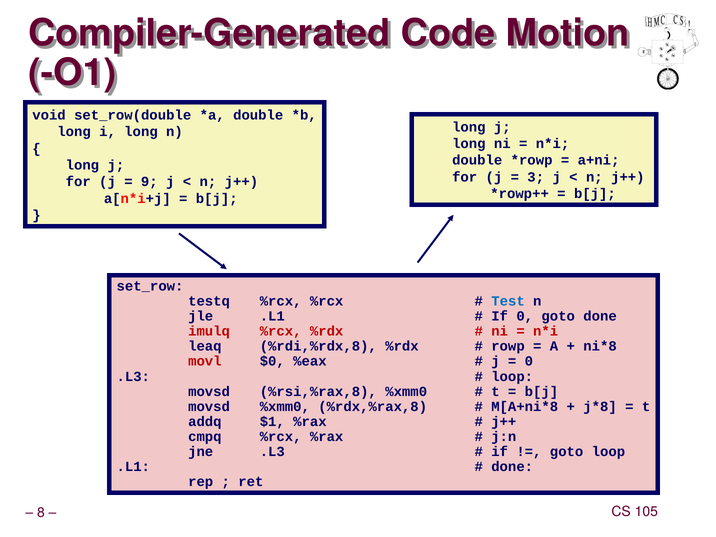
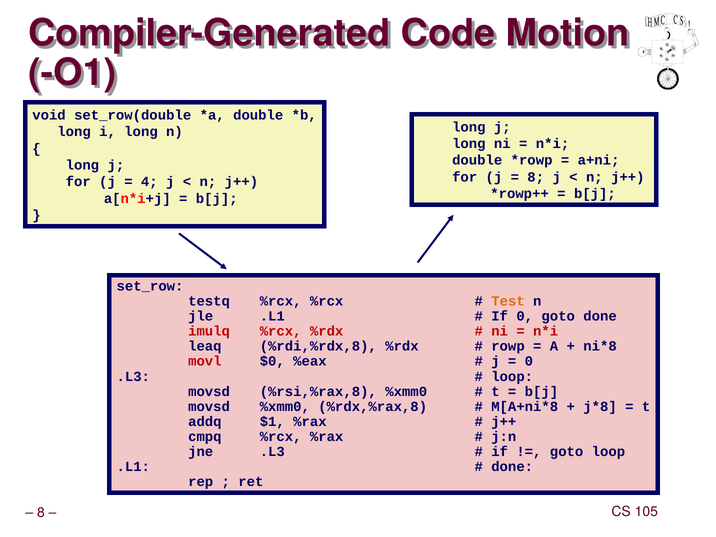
3 at (536, 177): 3 -> 8
9: 9 -> 4
Test colour: blue -> orange
